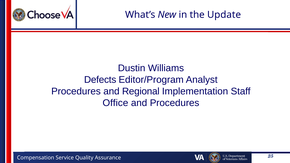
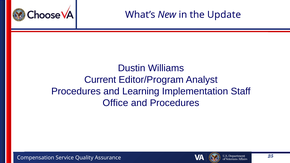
Defects: Defects -> Current
Regional: Regional -> Learning
